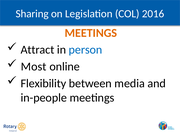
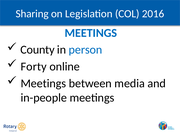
MEETINGS at (91, 33) colour: orange -> blue
Attract: Attract -> County
Most: Most -> Forty
Flexibility at (43, 83): Flexibility -> Meetings
